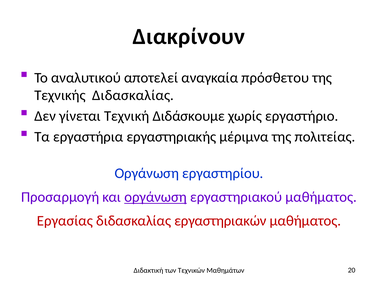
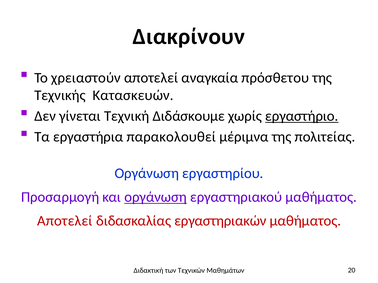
αναλυτικού: αναλυτικού -> χρειαστούν
Τεχνικής Διδασκαλίας: Διδασκαλίας -> Κατασκευών
εργαστήριο underline: none -> present
εργαστηριακής: εργαστηριακής -> παρακολουθεί
Εργασίας at (65, 221): Εργασίας -> Αποτελεί
